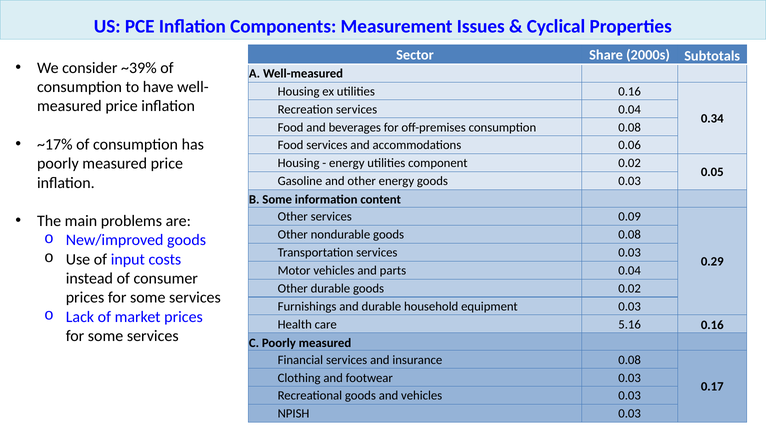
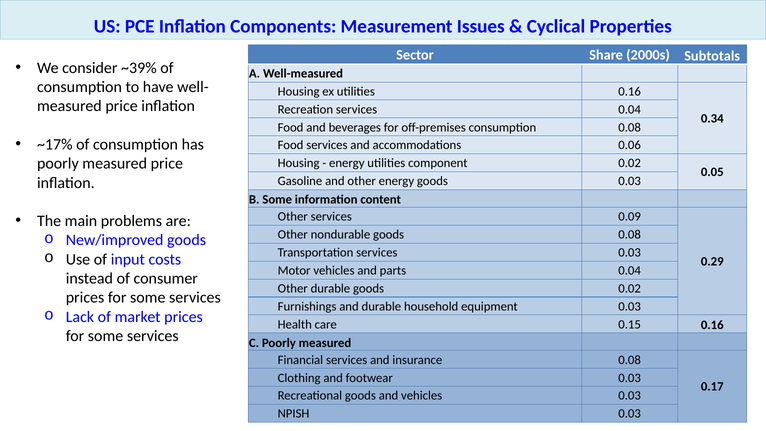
5.16: 5.16 -> 0.15
